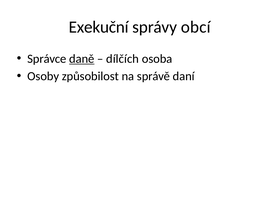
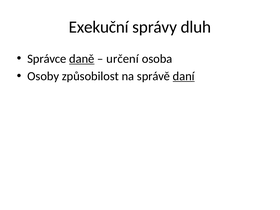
obcí: obcí -> dluh
dílčích: dílčích -> určení
daní underline: none -> present
